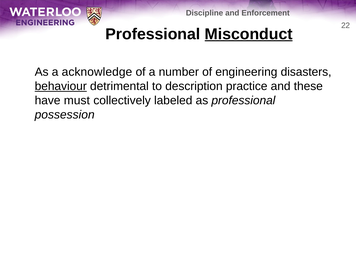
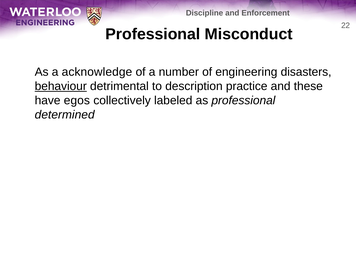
Misconduct underline: present -> none
must: must -> egos
possession: possession -> determined
